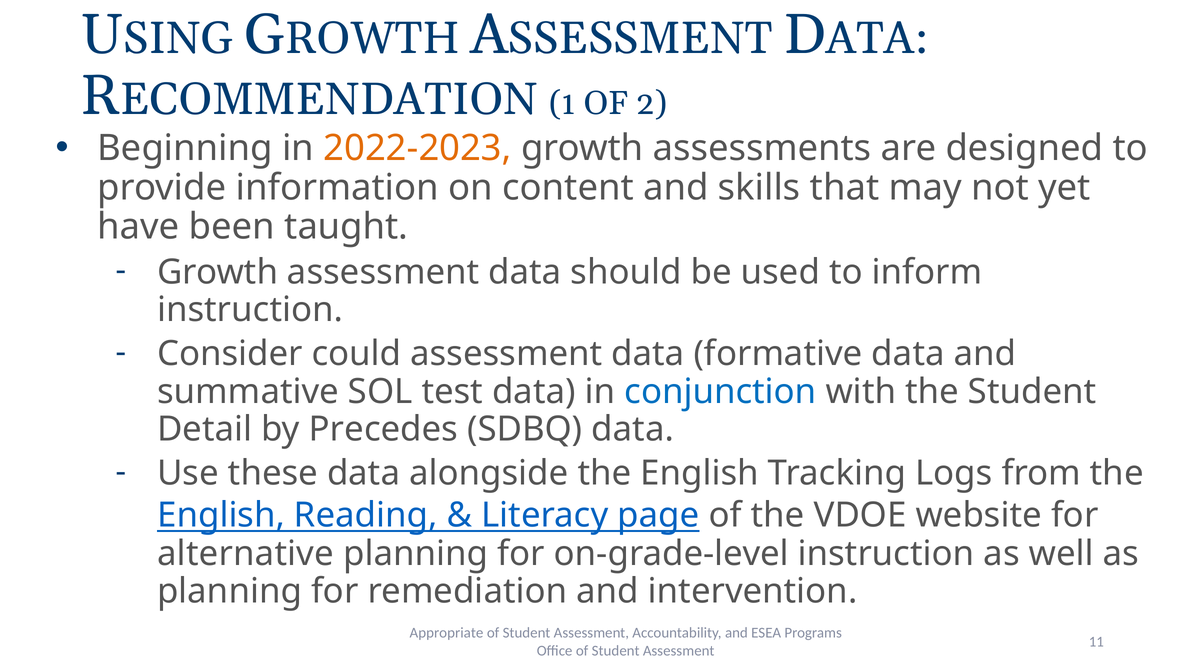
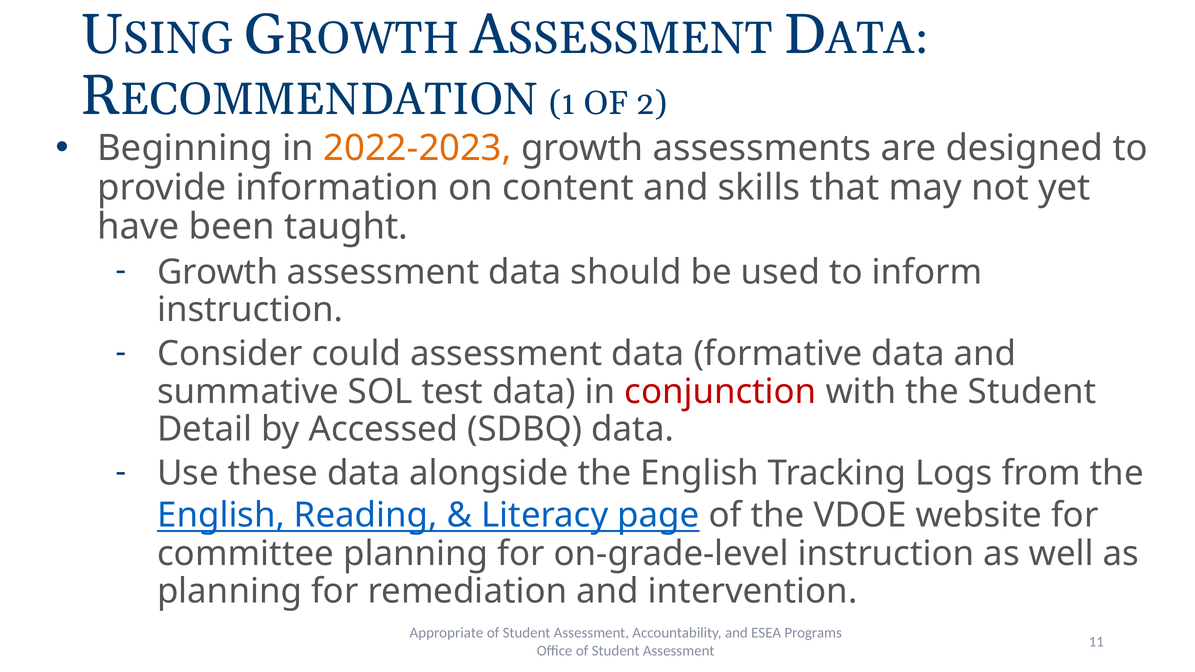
conjunction colour: blue -> red
Precedes: Precedes -> Accessed
alternative: alternative -> committee
